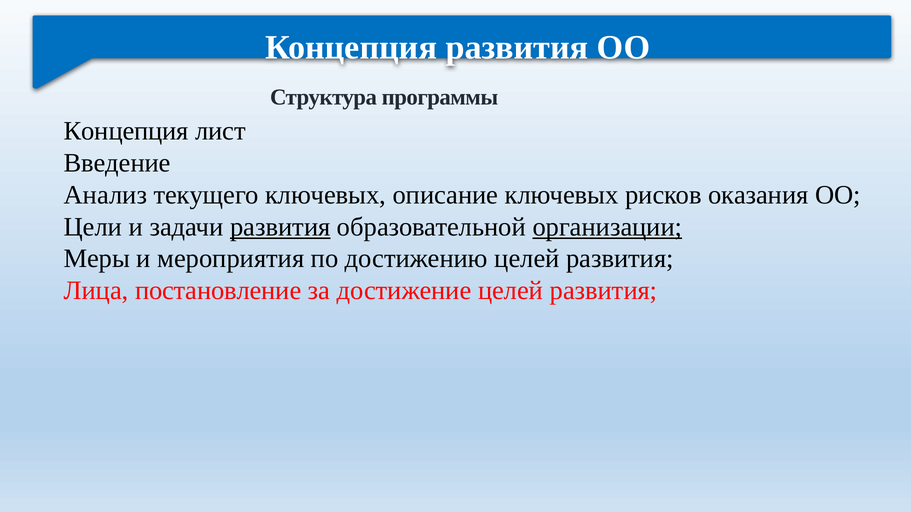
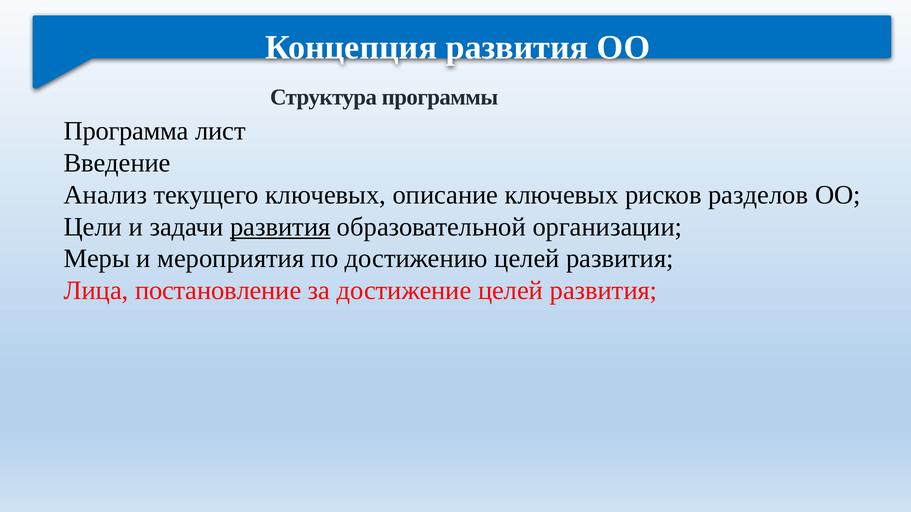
Концепция at (126, 131): Концепция -> Программа
оказания: оказания -> разделов
организации underline: present -> none
